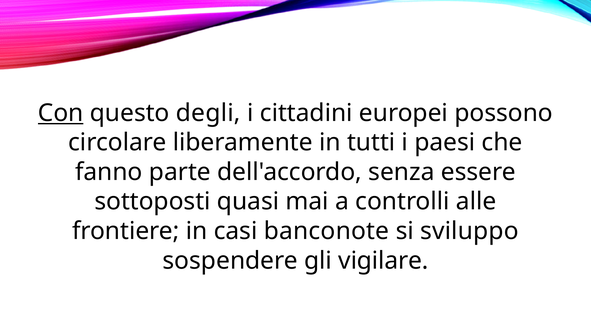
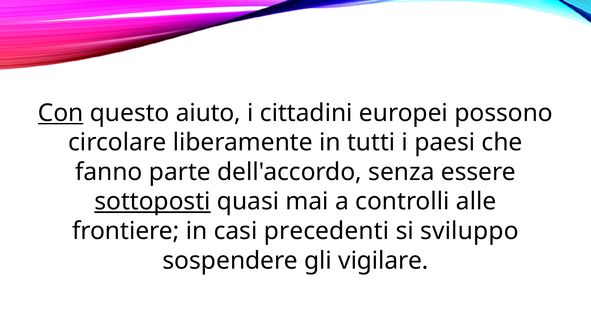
degli: degli -> aiuto
sottoposti underline: none -> present
banconote: banconote -> precedenti
